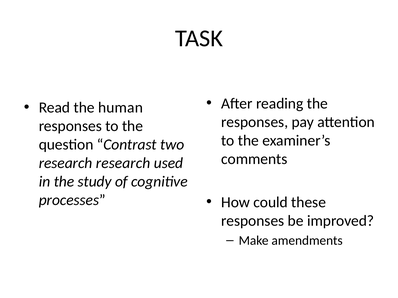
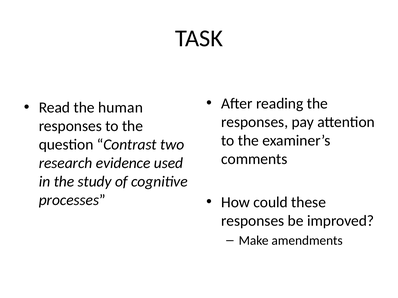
research research: research -> evidence
